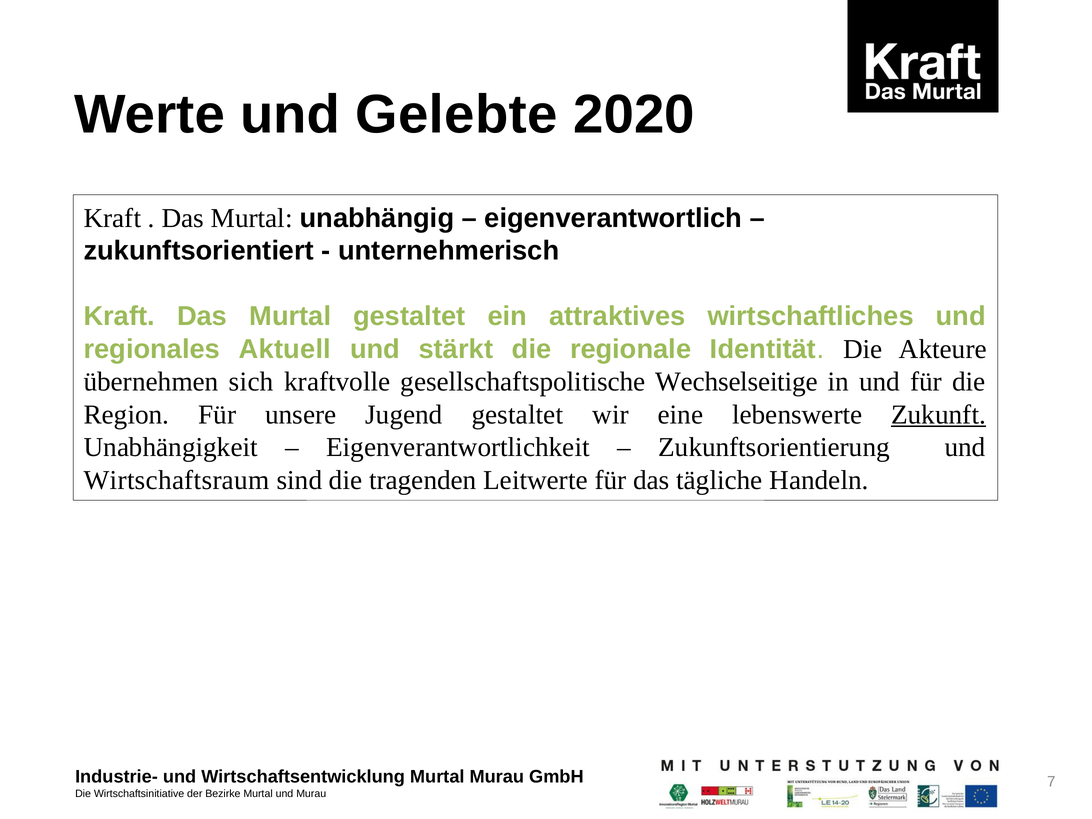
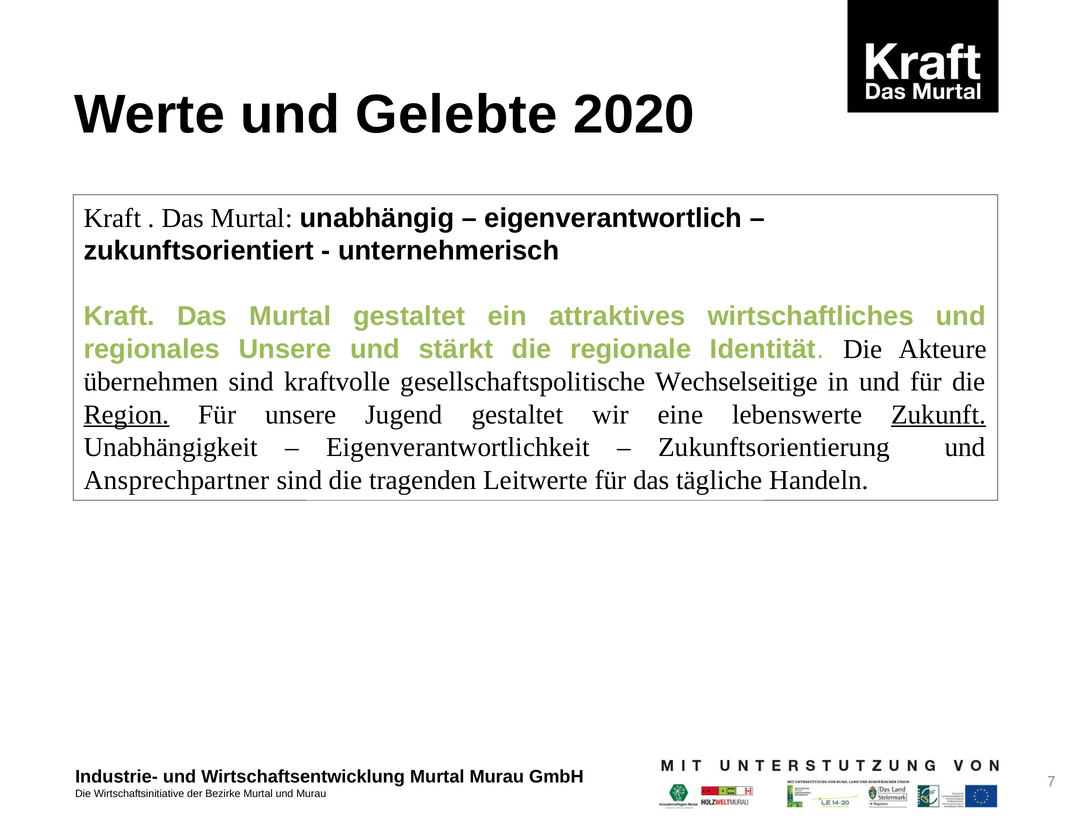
regionales Aktuell: Aktuell -> Unsere
übernehmen sich: sich -> sind
Region underline: none -> present
Wirtschaftsraum: Wirtschaftsraum -> Ansprechpartner
